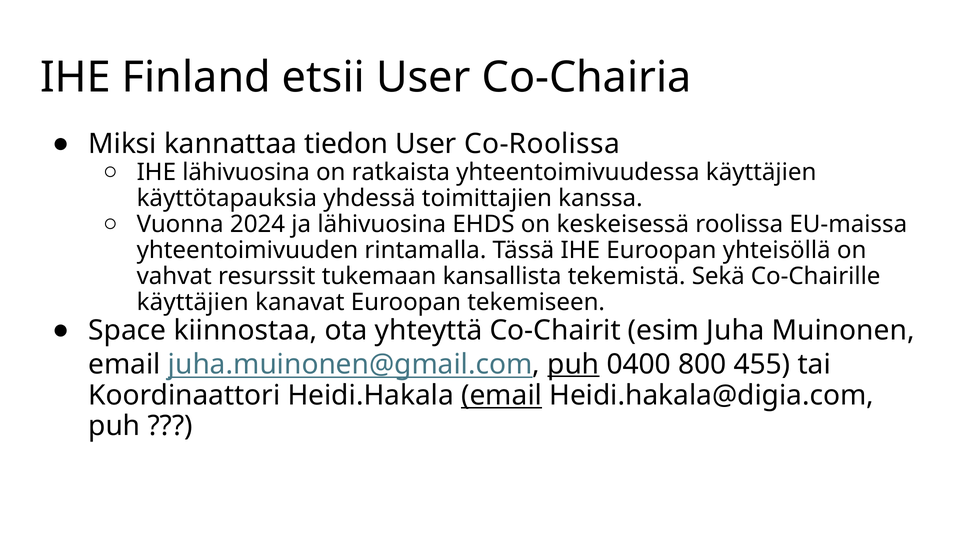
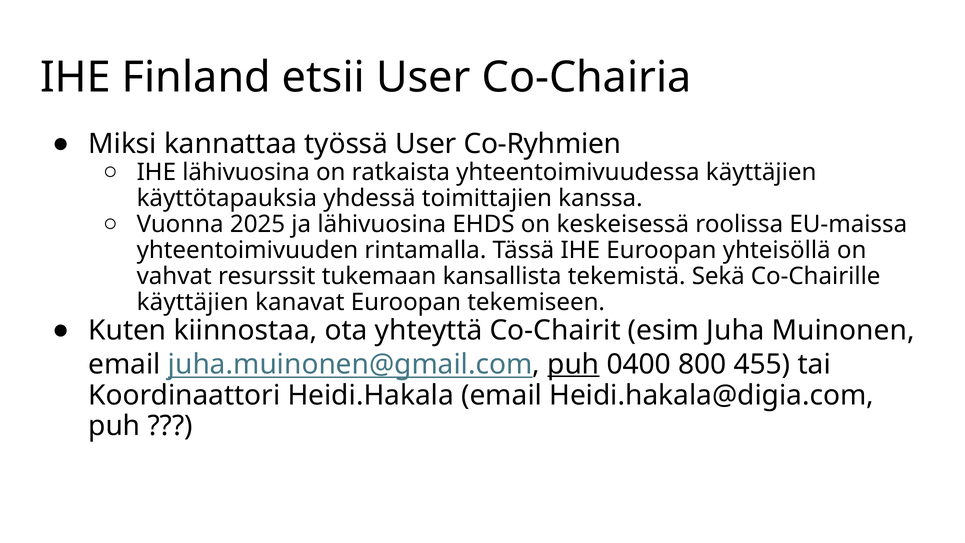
tiedon: tiedon -> työssä
Co-Roolissa: Co-Roolissa -> Co-Ryhmien
2024: 2024 -> 2025
Space: Space -> Kuten
email at (502, 395) underline: present -> none
